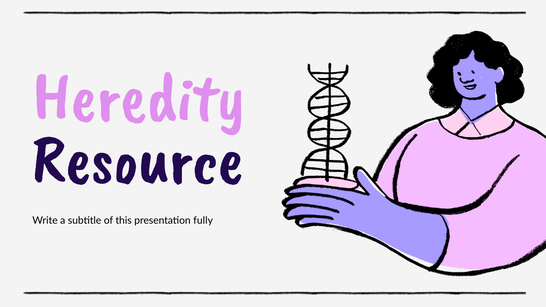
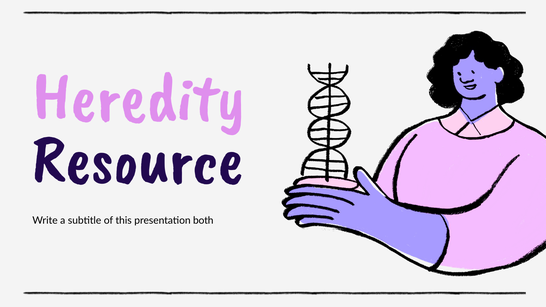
fully: fully -> both
